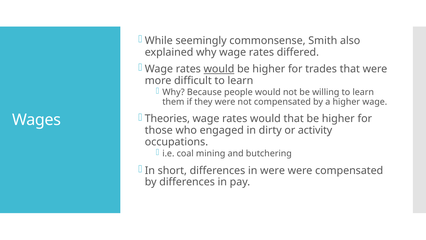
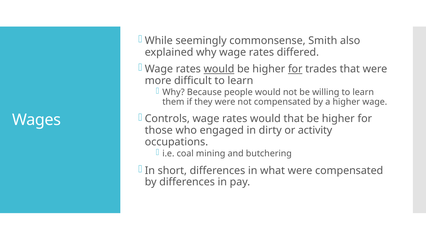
for at (295, 69) underline: none -> present
Theories: Theories -> Controls
in were: were -> what
